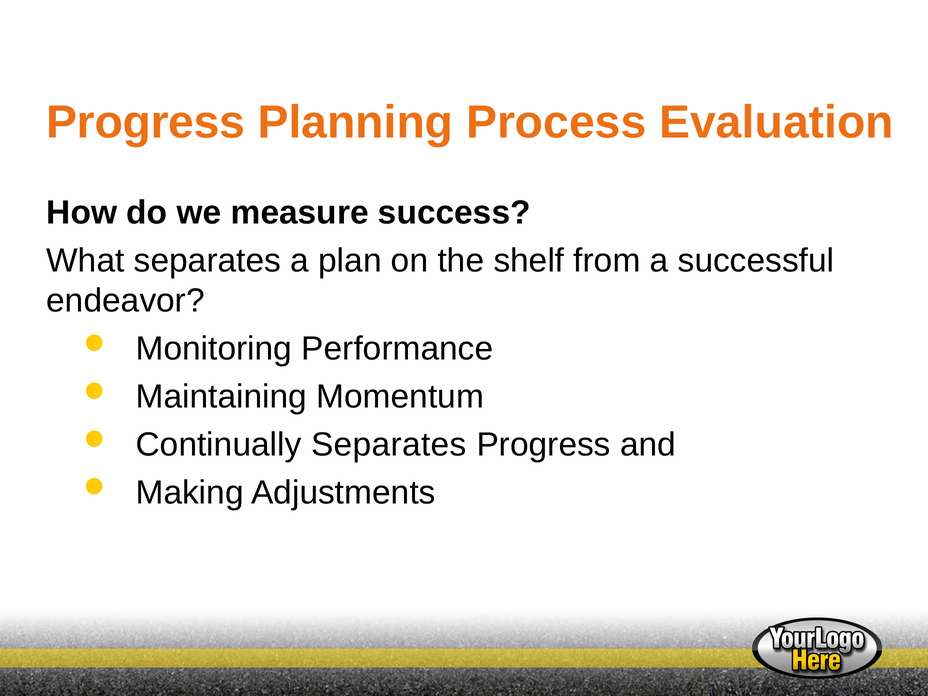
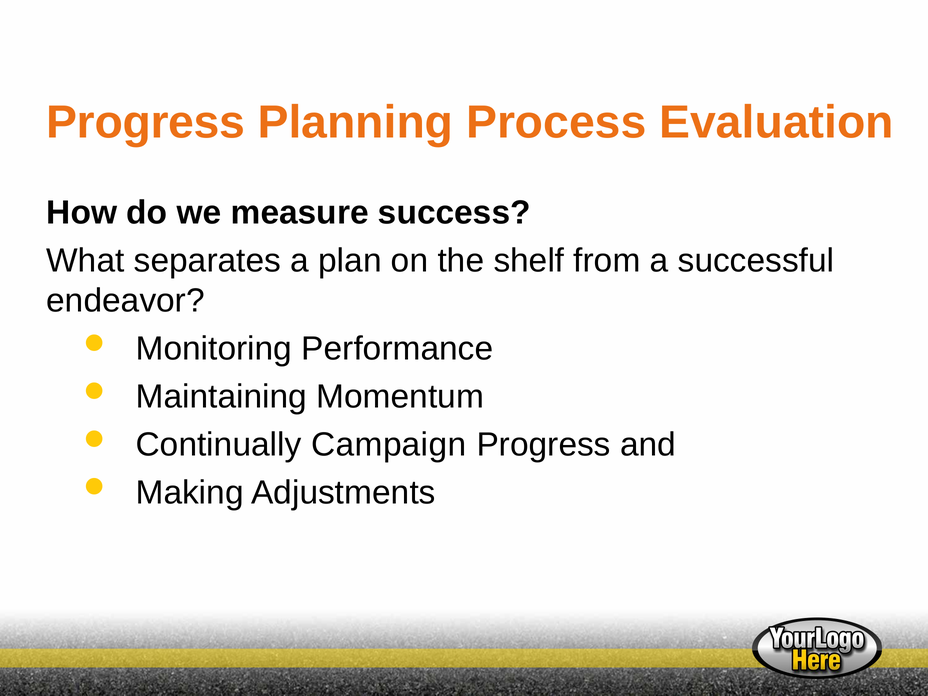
Continually Separates: Separates -> Campaign
